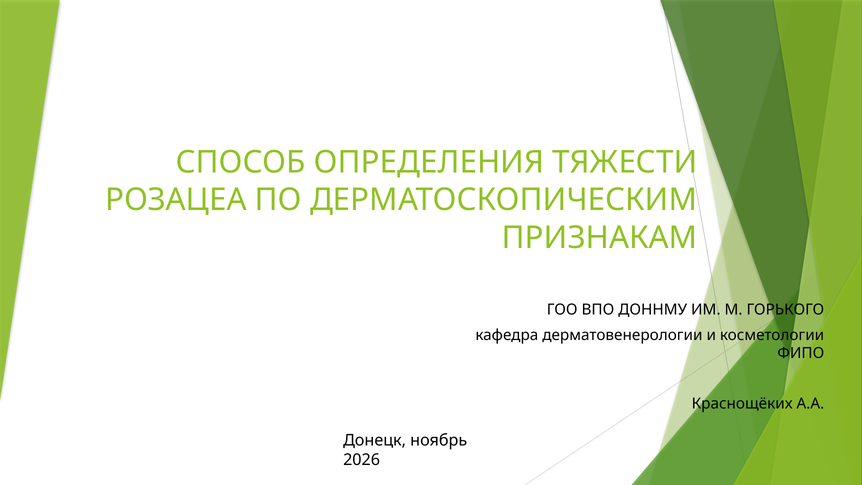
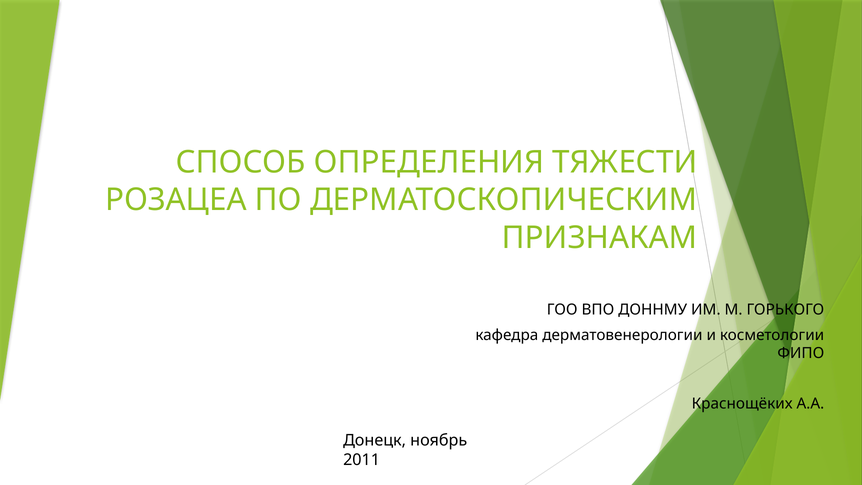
2026: 2026 -> 2011
